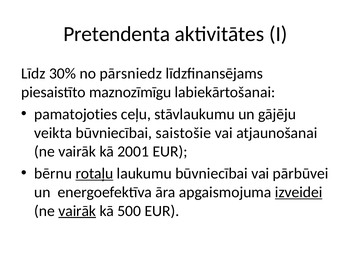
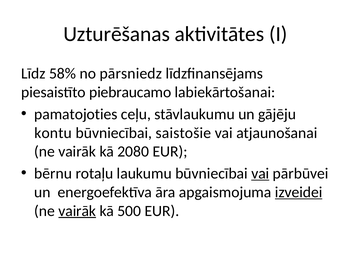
Pretendenta: Pretendenta -> Uzturēšanas
30%: 30% -> 58%
maznozīmīgu: maznozīmīgu -> piebraucamo
veikta: veikta -> kontu
2001: 2001 -> 2080
rotaļu underline: present -> none
vai at (260, 174) underline: none -> present
